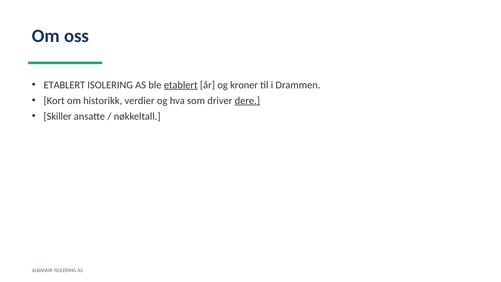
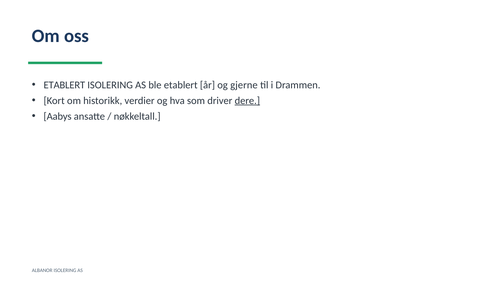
etablert at (181, 85) underline: present -> none
kroner: kroner -> gjerne
Skiller: Skiller -> Aabys
